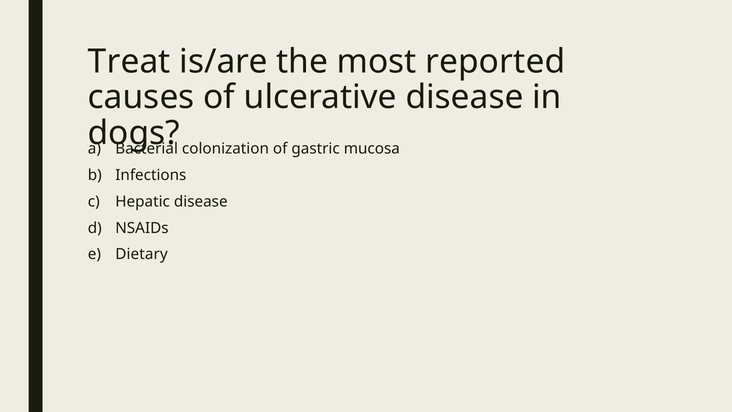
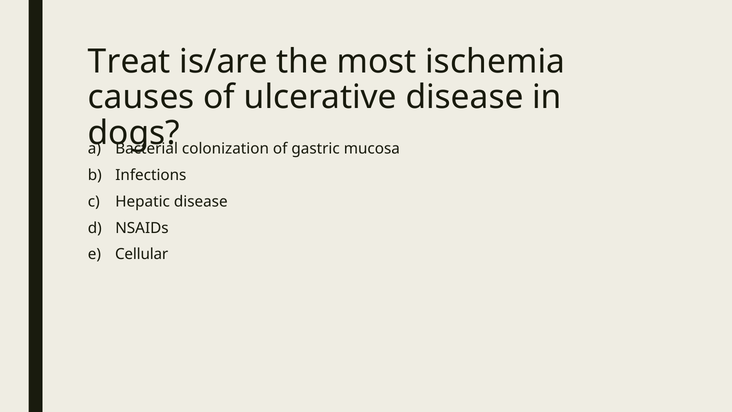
reported: reported -> ischemia
Dietary: Dietary -> Cellular
